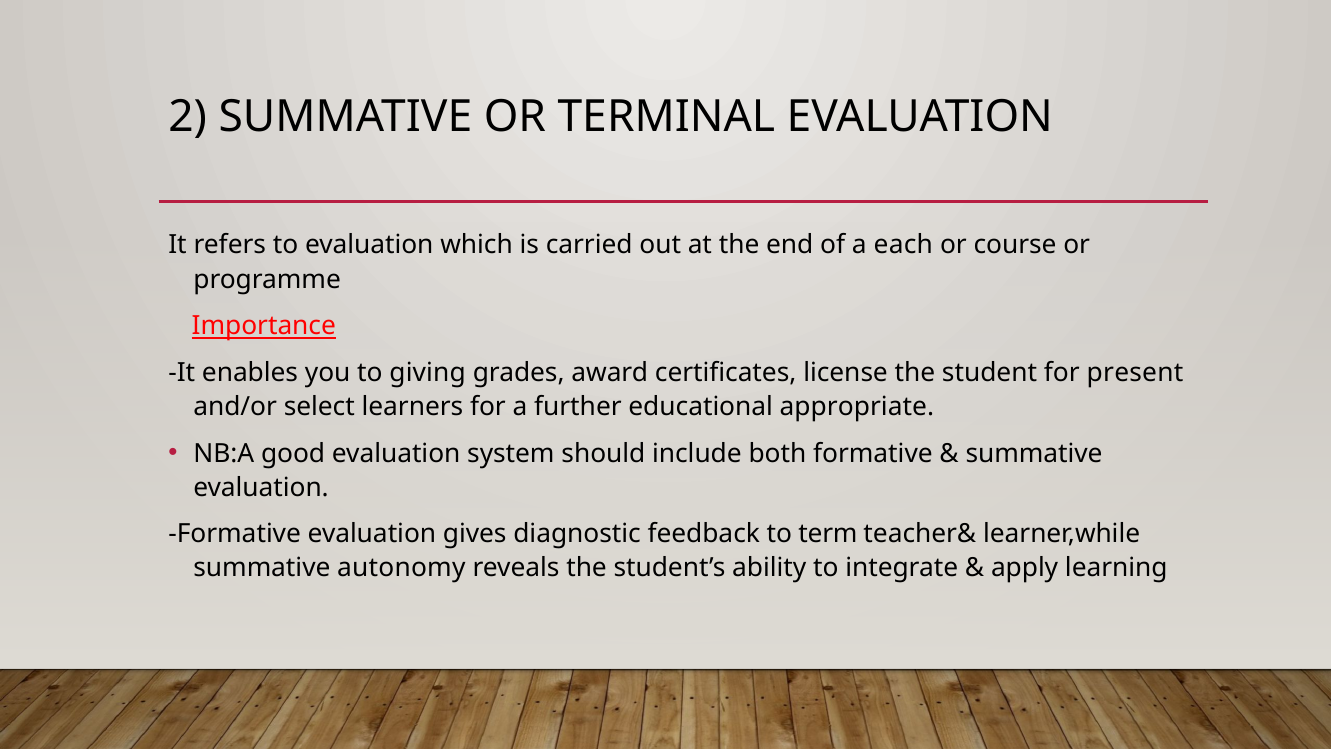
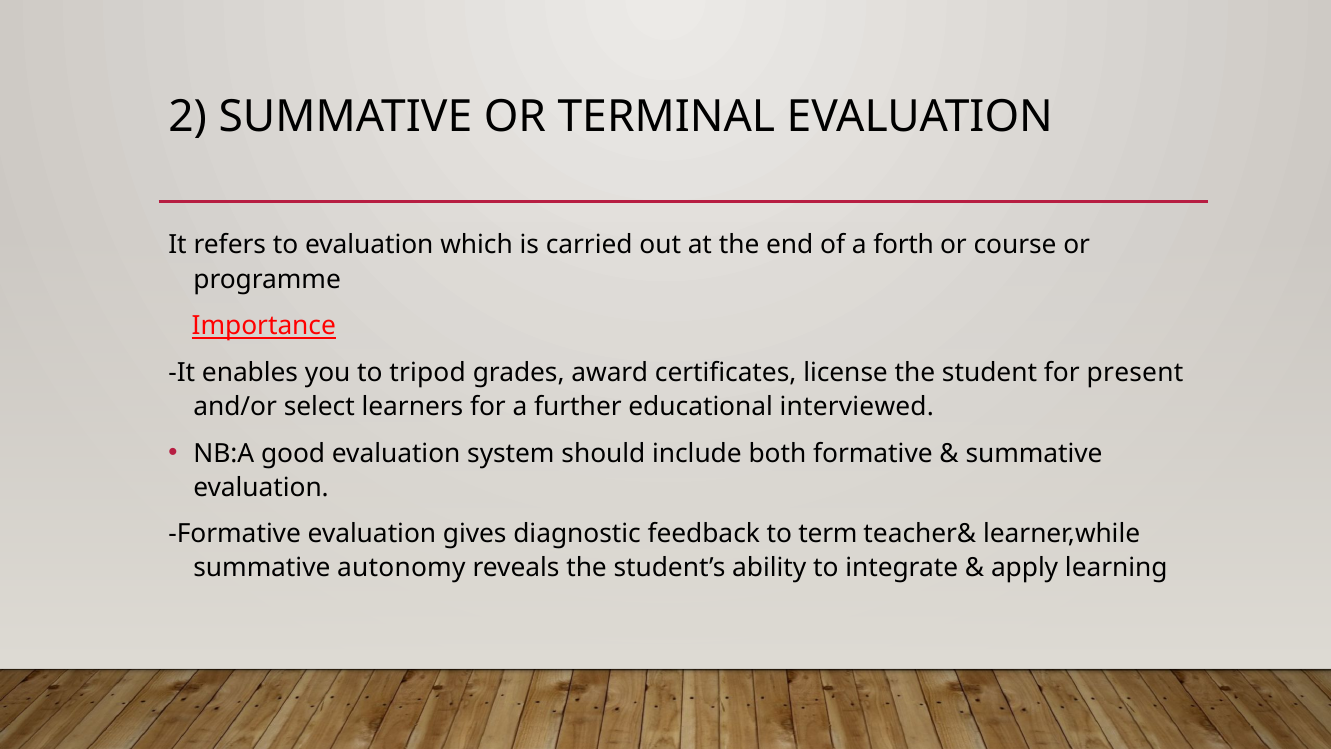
each: each -> forth
giving: giving -> tripod
appropriate: appropriate -> interviewed
